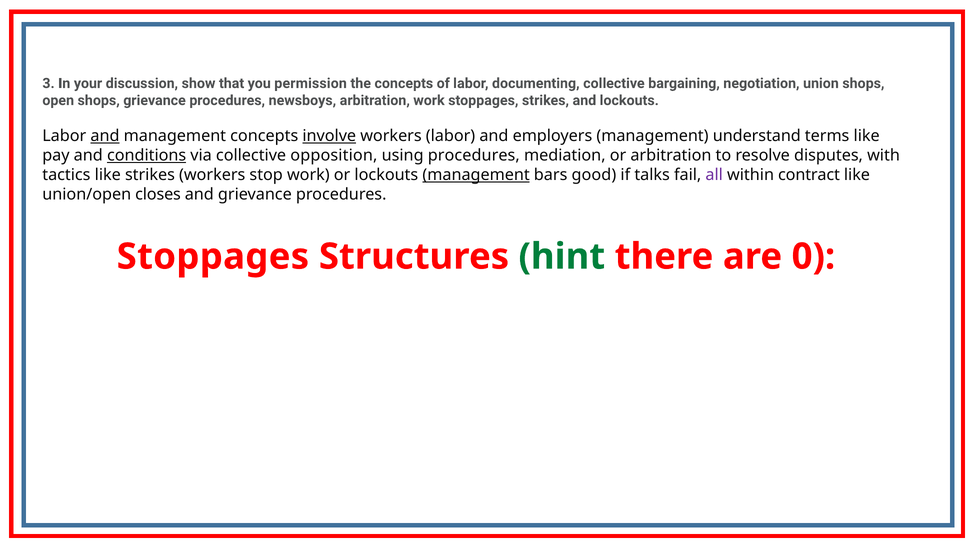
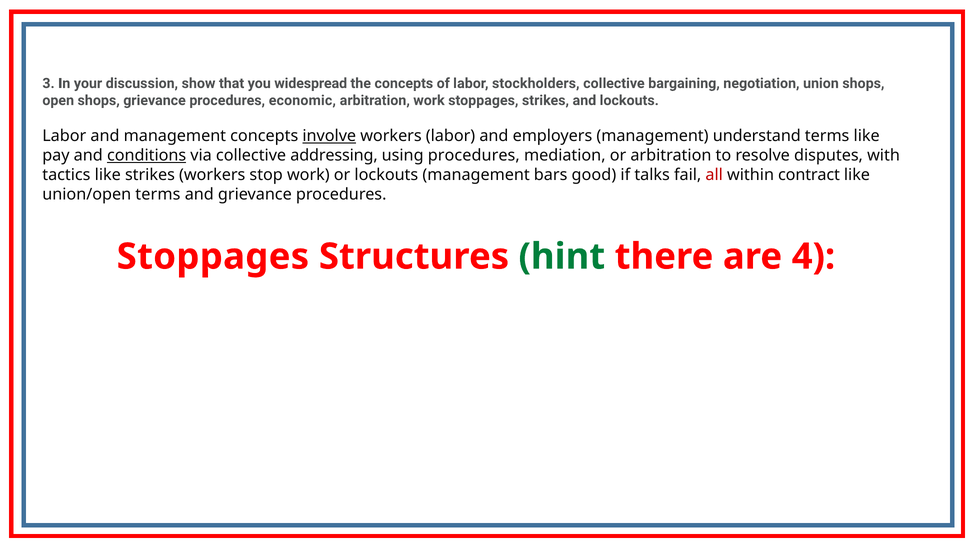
permission: permission -> widespread
documenting: documenting -> stockholders
newsboys: newsboys -> economic
and at (105, 136) underline: present -> none
opposition: opposition -> addressing
management at (476, 175) underline: present -> none
all colour: purple -> red
union/open closes: closes -> terms
0: 0 -> 4
